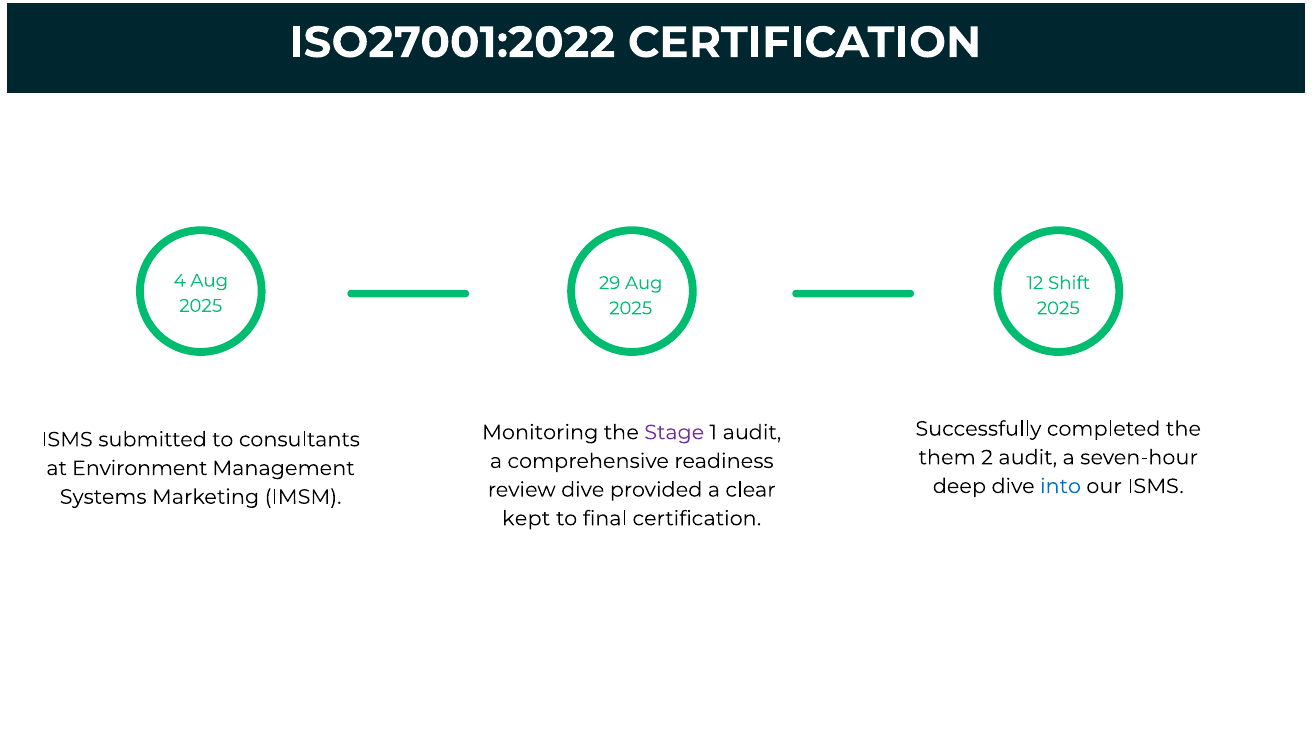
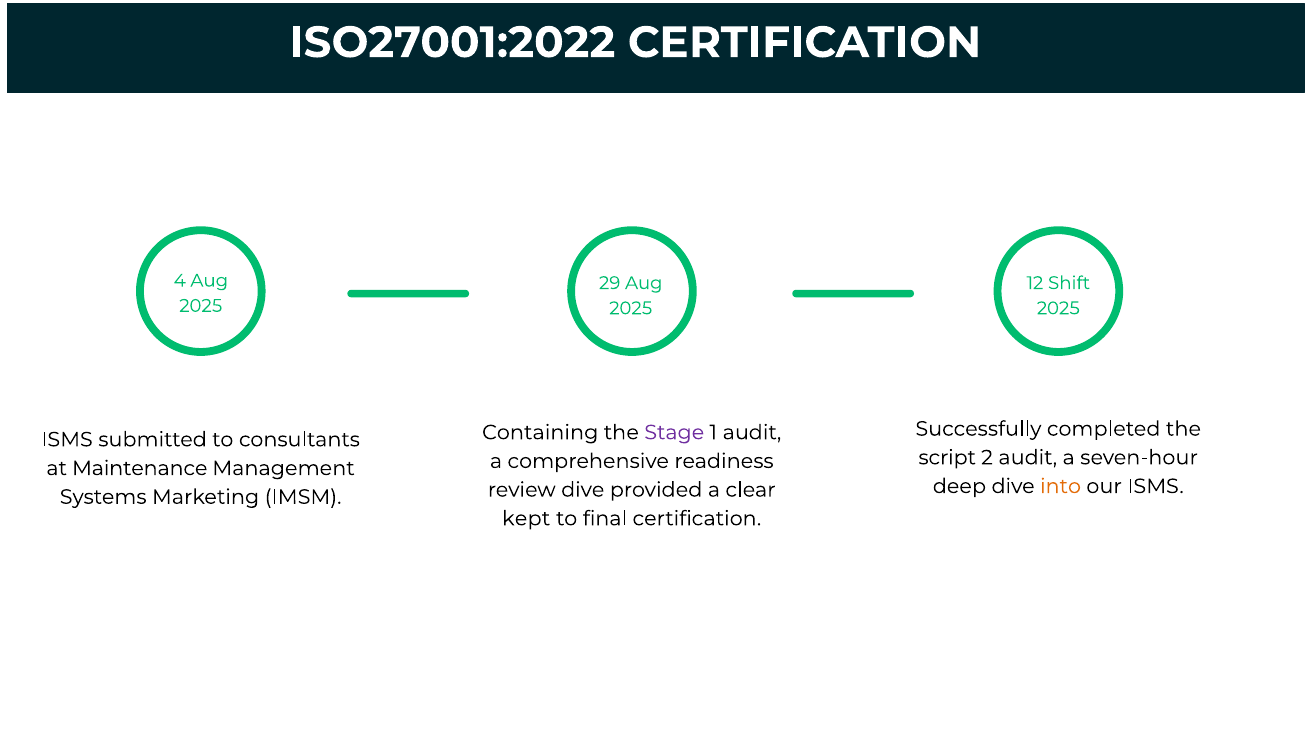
Monitoring: Monitoring -> Containing
them: them -> script
Environment: Environment -> Maintenance
into colour: blue -> orange
